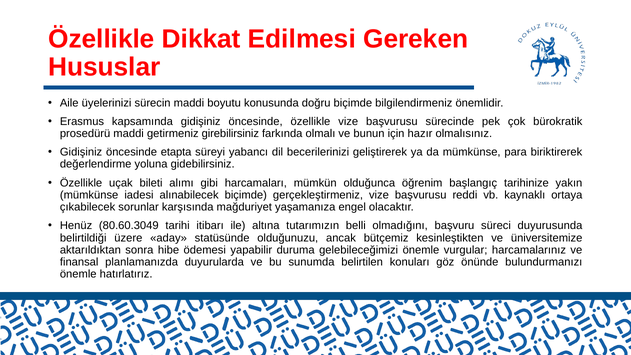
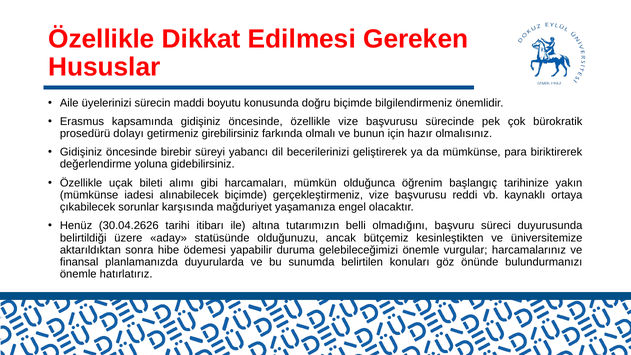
prosedürü maddi: maddi -> dolayı
etapta: etapta -> birebir
80.60.3049: 80.60.3049 -> 30.04.2626
